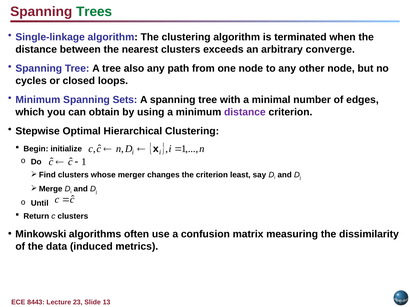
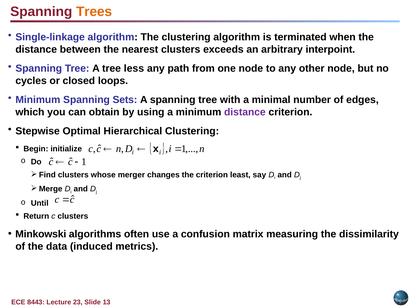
Trees colour: green -> orange
converge: converge -> interpoint
also: also -> less
